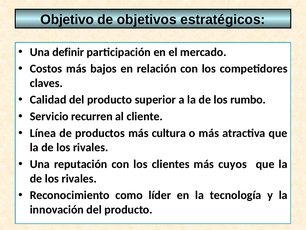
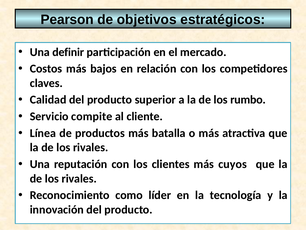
Objetivo: Objetivo -> Pearson
recurren: recurren -> compite
cultura: cultura -> batalla
